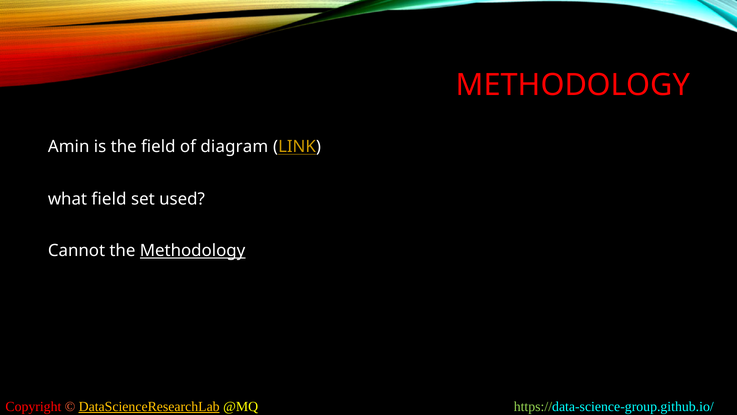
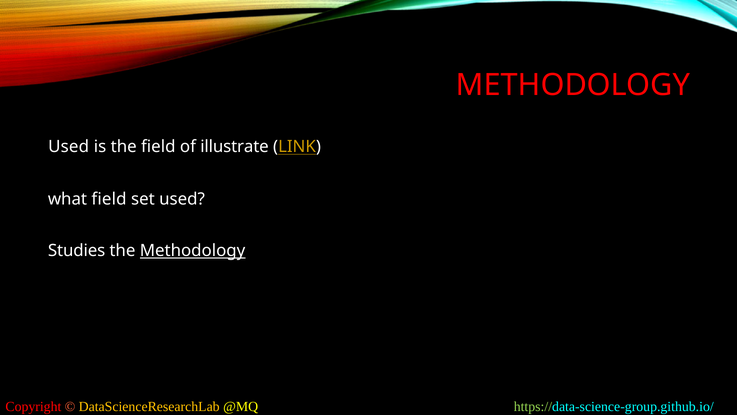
Amin at (69, 146): Amin -> Used
diagram: diagram -> illustrate
Cannot: Cannot -> Studies
DataScienceResearchLab underline: present -> none
